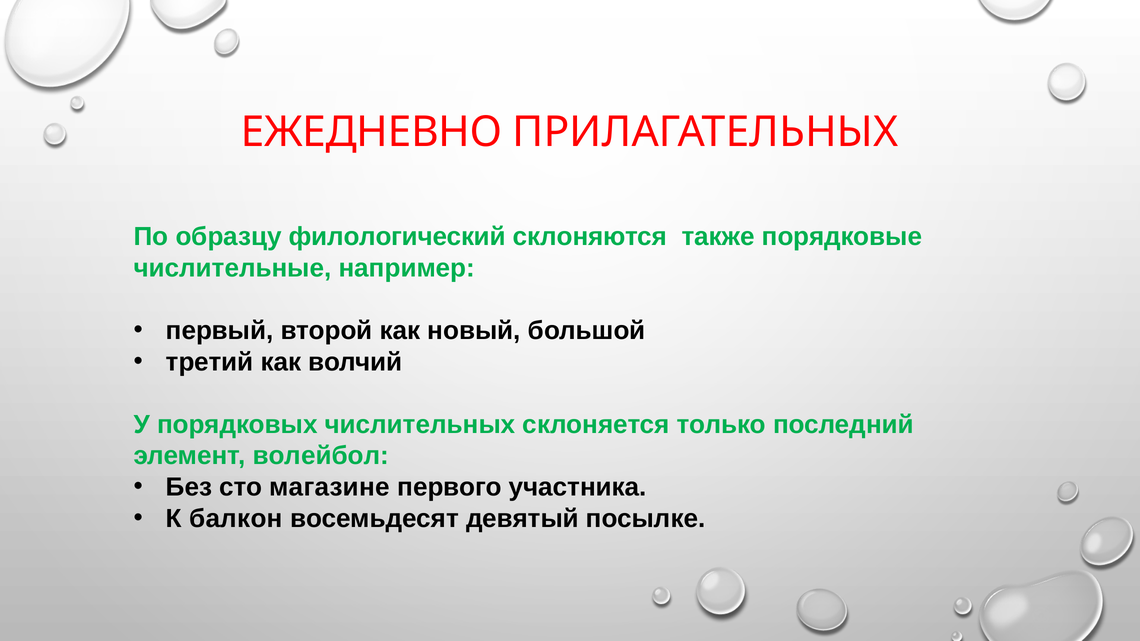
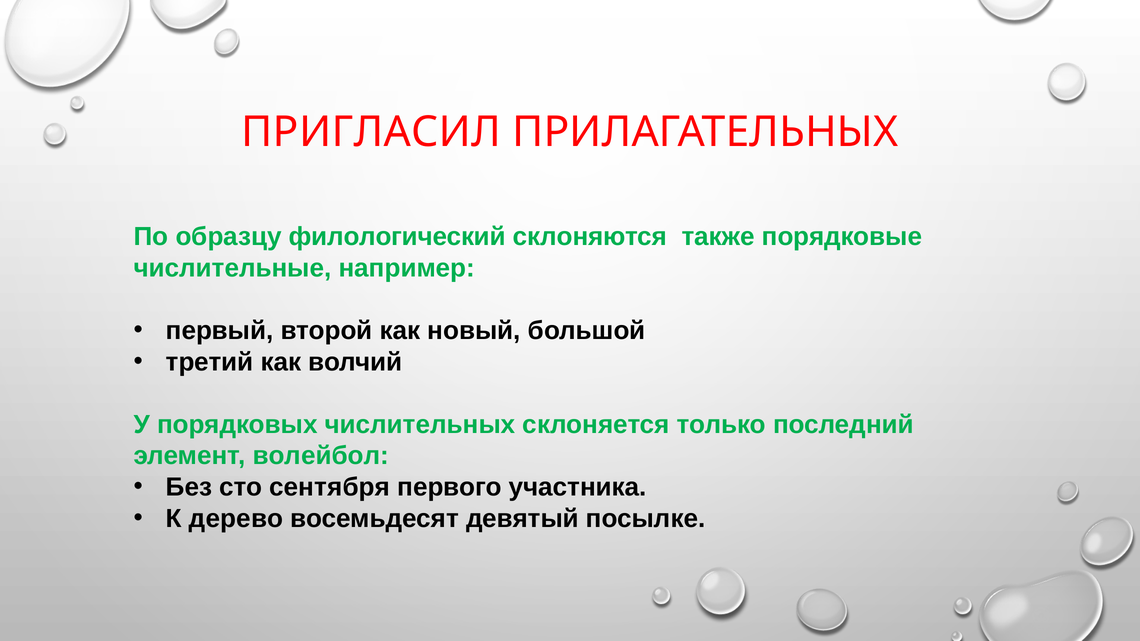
ЕЖЕДНЕВНО: ЕЖЕДНЕВНО -> ПРИГЛАСИЛ
магазине: магазине -> сентября
балкон: балкон -> дерево
